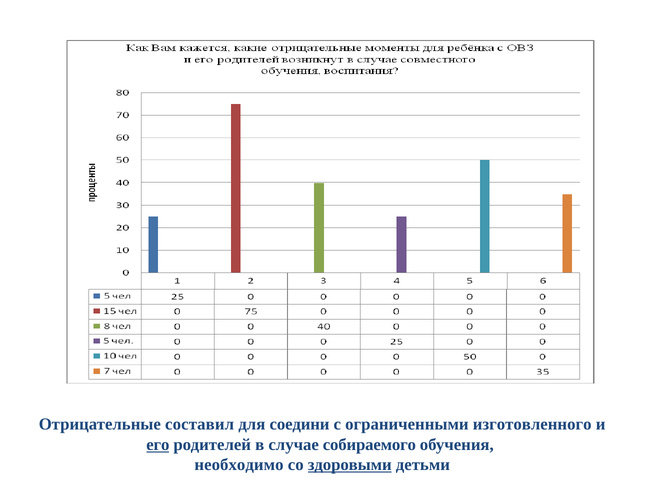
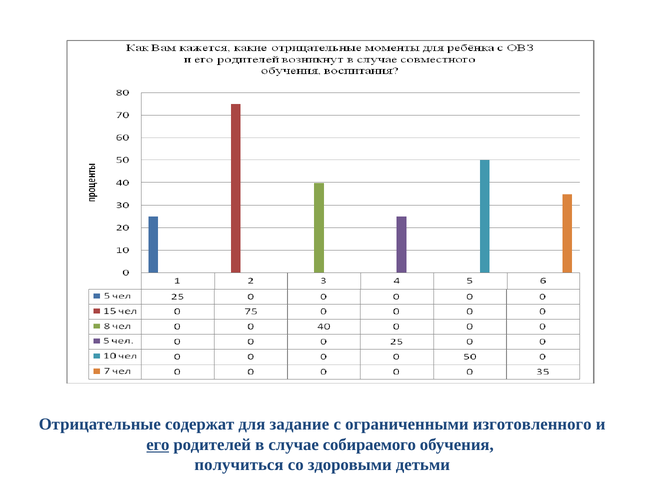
составил: составил -> содержат
соедини: соедини -> задание
необходимо: необходимо -> получиться
здоровыми underline: present -> none
